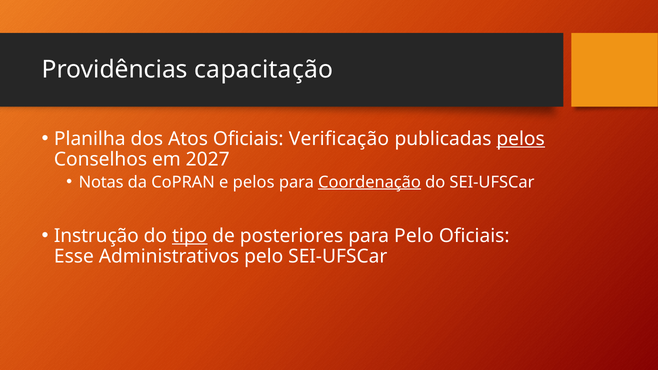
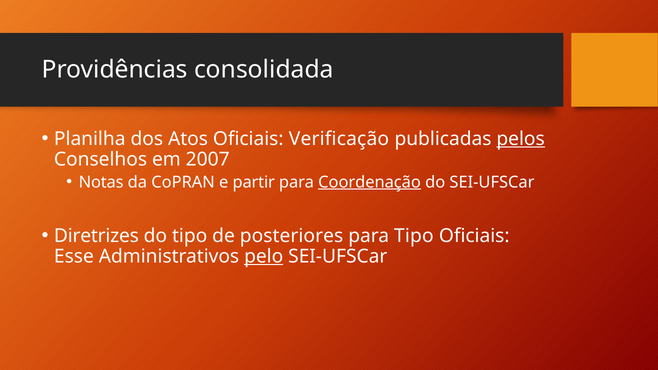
capacitação: capacitação -> consolidada
2027: 2027 -> 2007
e pelos: pelos -> partir
Instrução: Instrução -> Diretrizes
tipo at (190, 236) underline: present -> none
para Pelo: Pelo -> Tipo
pelo at (264, 256) underline: none -> present
